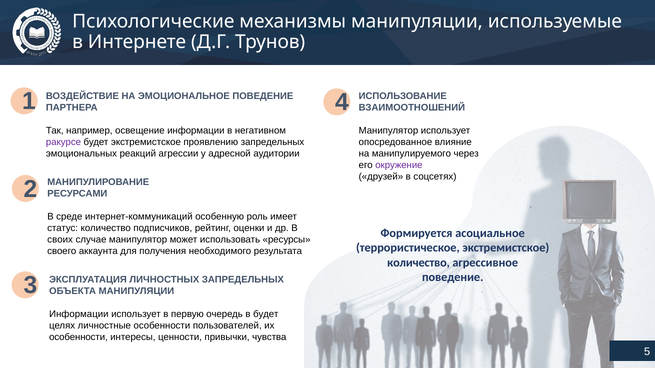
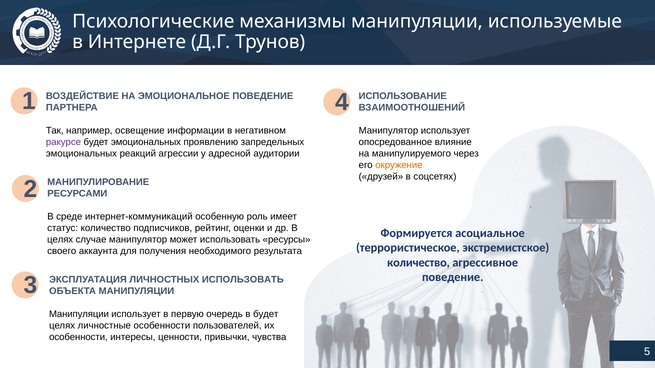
будет экстремистское: экстремистское -> эмоциональных
окружение colour: purple -> orange
своих at (60, 240): своих -> целях
ЛИЧНОСТНЫХ ЗАПРЕДЕЛЬНЫХ: ЗАПРЕДЕЛЬНЫХ -> ИСПОЛЬЗОВАТЬ
Информации at (79, 314): Информации -> Манипуляции
